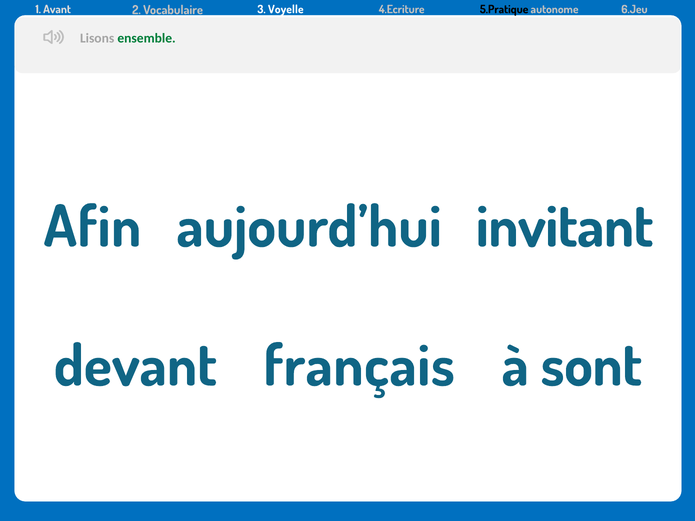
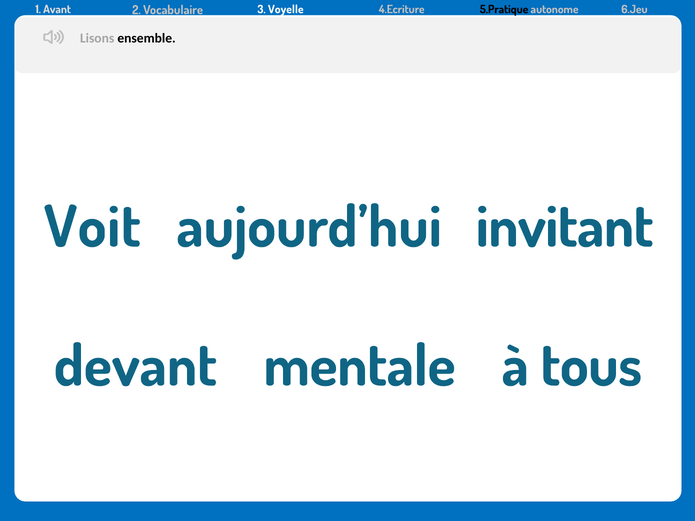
ensemble colour: green -> black
Afin: Afin -> Voit
français: français -> mentale
sont: sont -> tous
